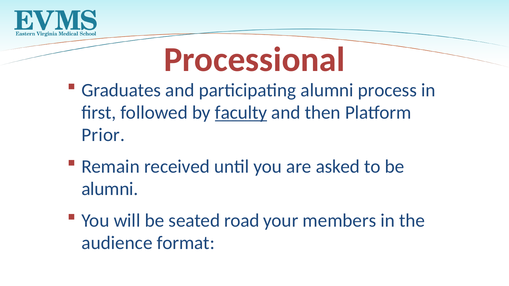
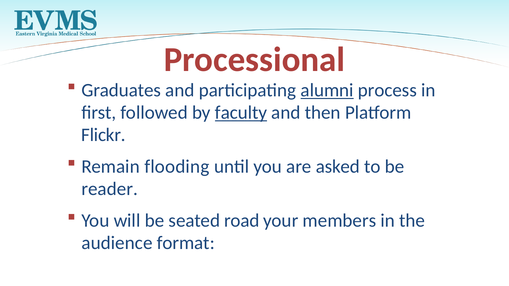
alumni at (327, 90) underline: none -> present
Prior: Prior -> Flickr
received: received -> flooding
alumni at (110, 189): alumni -> reader
